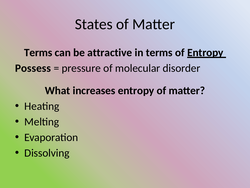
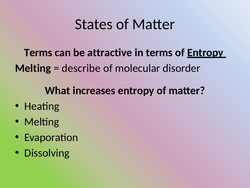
Possess at (33, 68): Possess -> Melting
pressure: pressure -> describe
